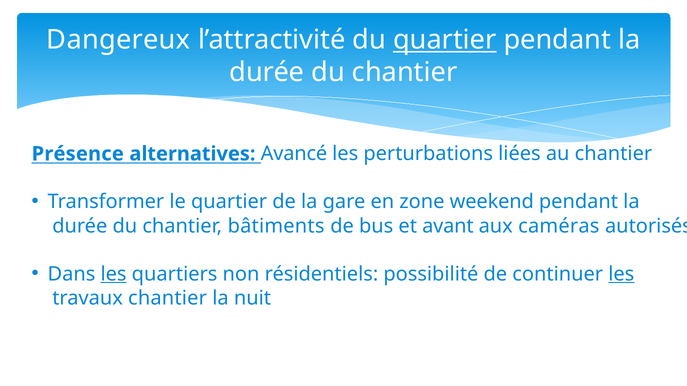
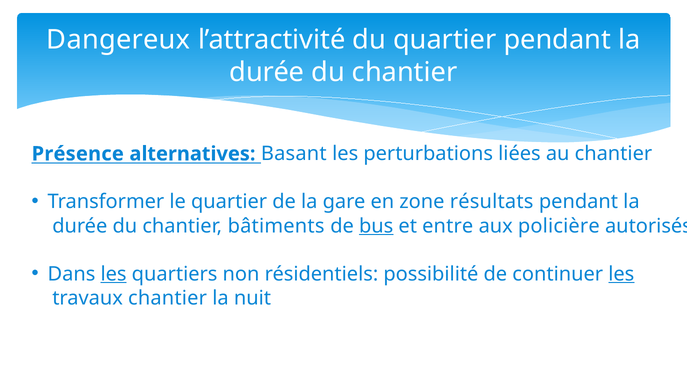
quartier at (445, 40) underline: present -> none
Avancé: Avancé -> Basant
weekend: weekend -> résultats
bus underline: none -> present
avant: avant -> entre
caméras: caméras -> policière
